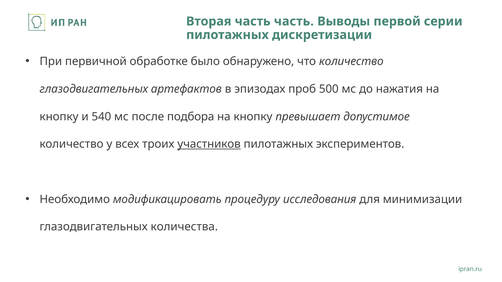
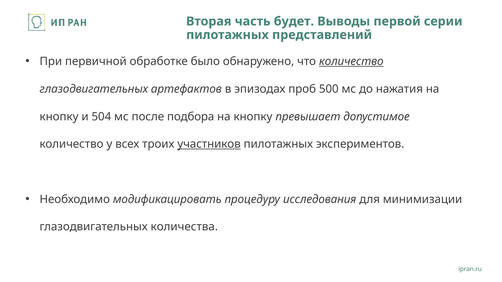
часть часть: часть -> будет
дискретизации: дискретизации -> представлений
количество at (351, 62) underline: none -> present
540: 540 -> 504
